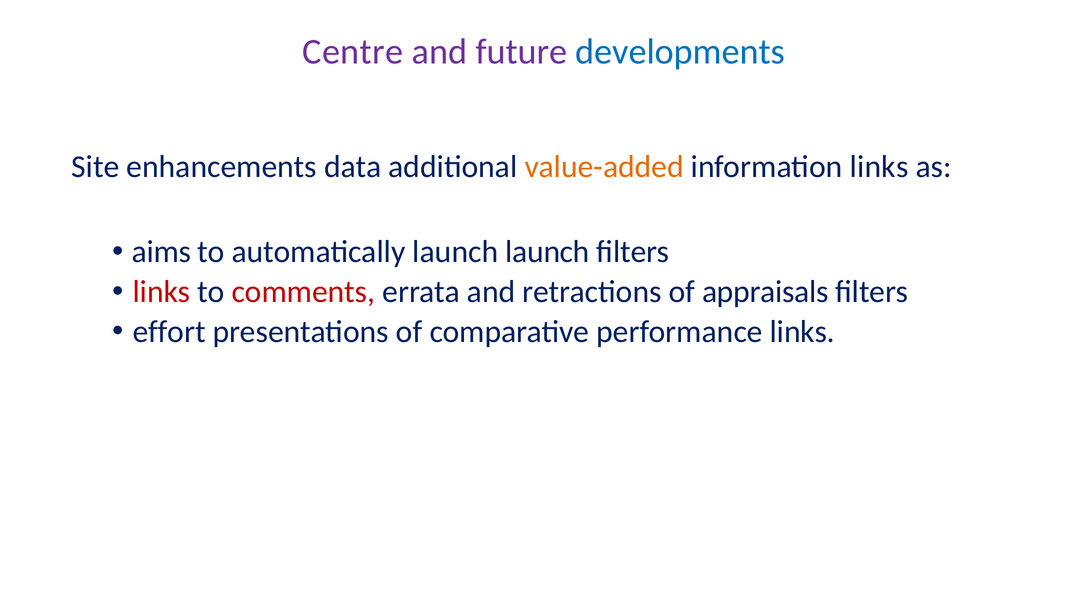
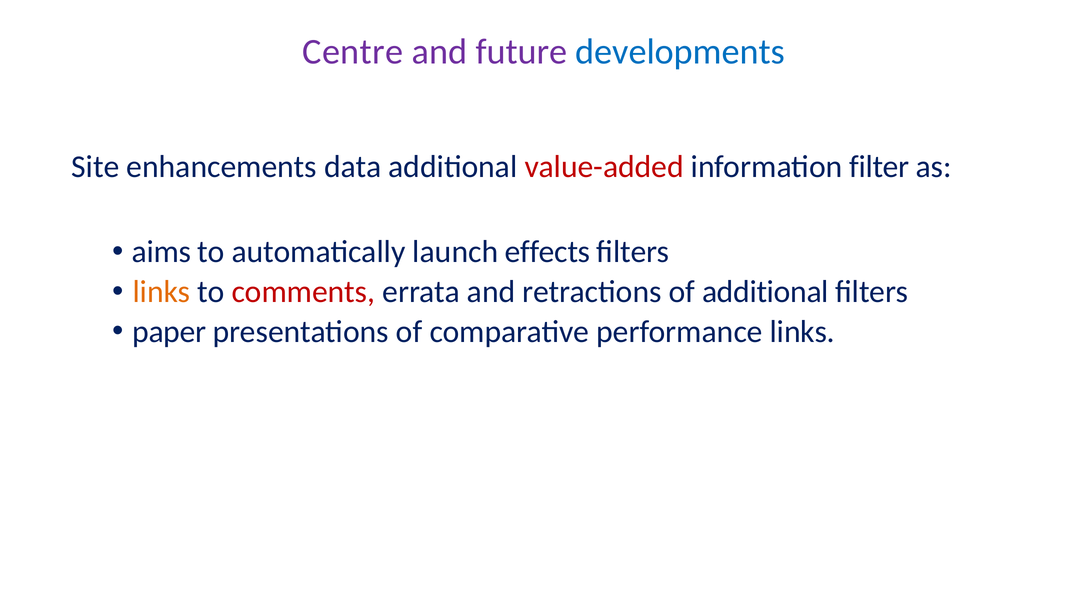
value-added colour: orange -> red
information links: links -> filter
launch launch: launch -> effects
links at (161, 292) colour: red -> orange
of appraisals: appraisals -> additional
effort: effort -> paper
